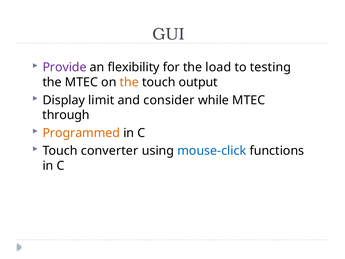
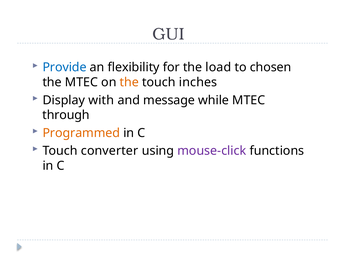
Provide colour: purple -> blue
testing: testing -> chosen
output: output -> inches
limit: limit -> with
consider: consider -> message
mouse-click colour: blue -> purple
